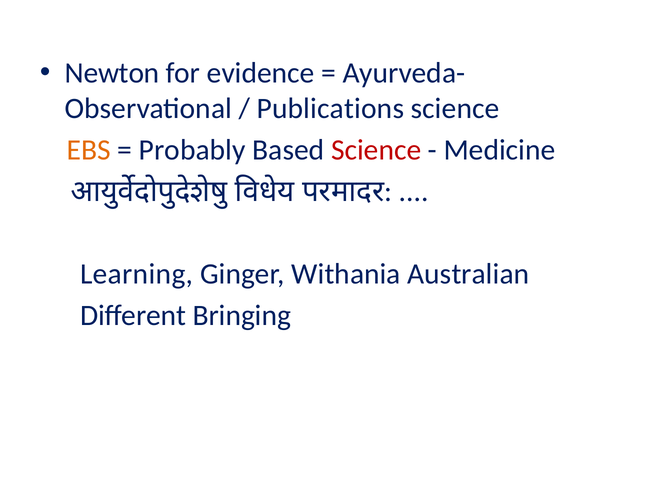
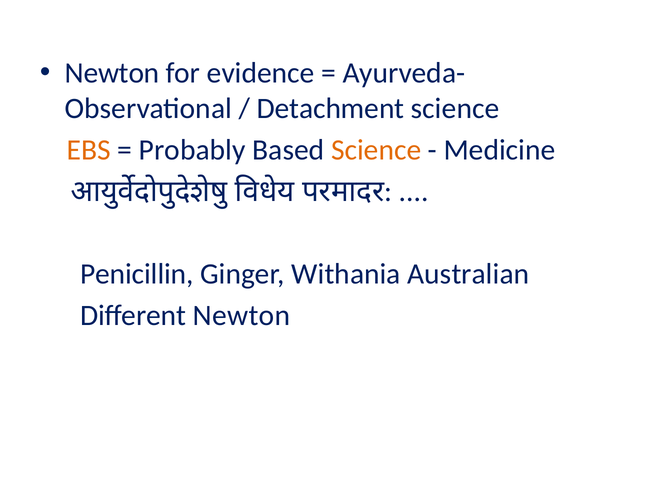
Publications: Publications -> Detachment
Science at (376, 150) colour: red -> orange
Learning: Learning -> Penicillin
Different Bringing: Bringing -> Newton
